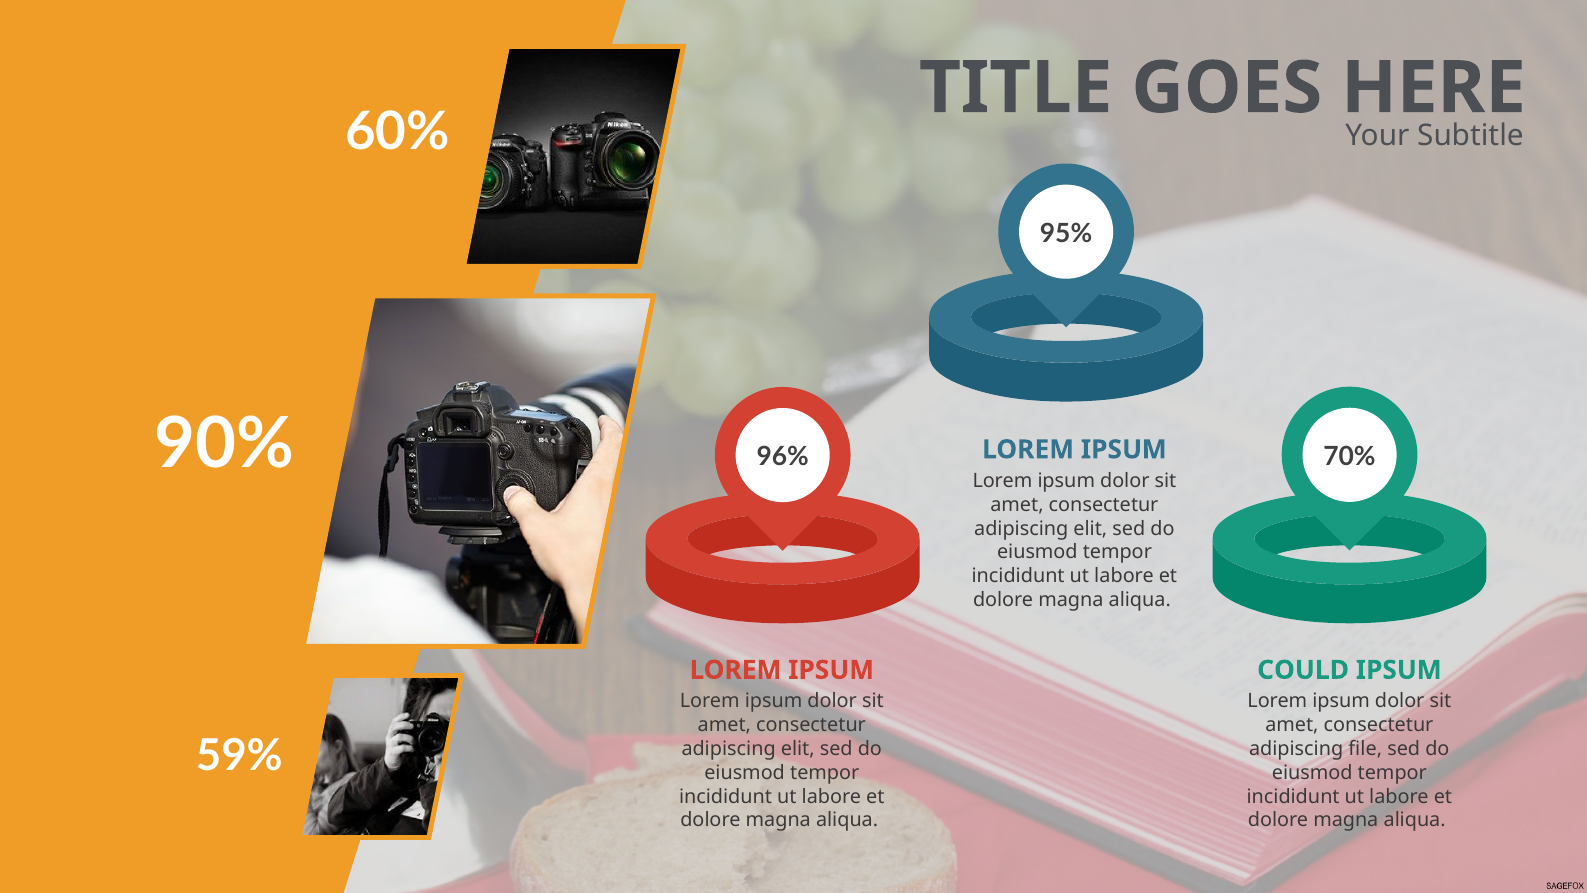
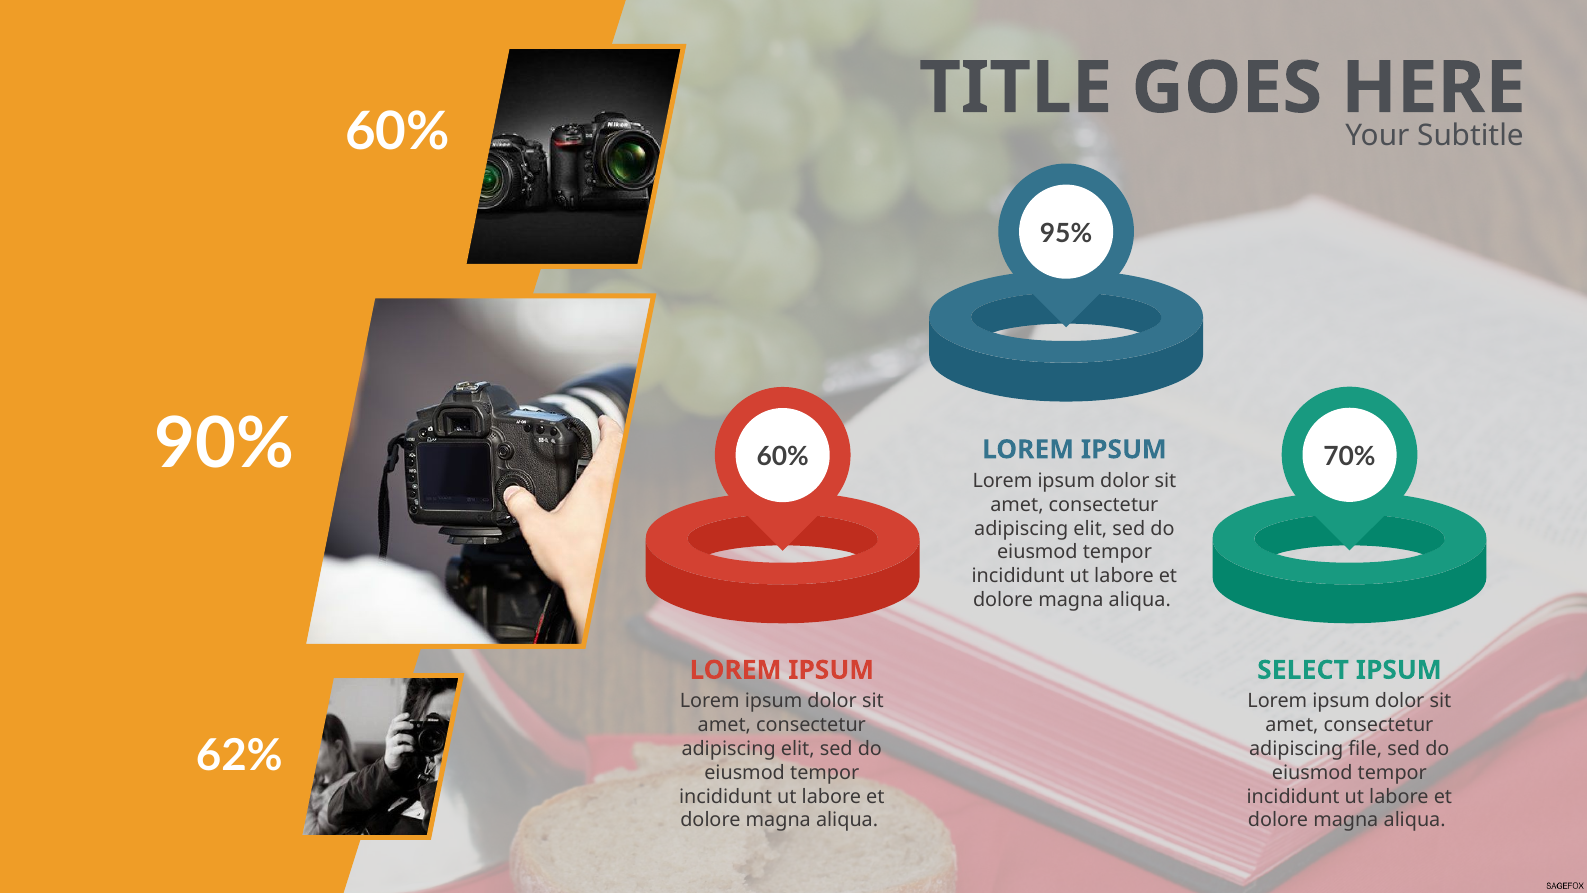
96% at (783, 457): 96% -> 60%
COULD: COULD -> SELECT
59%: 59% -> 62%
